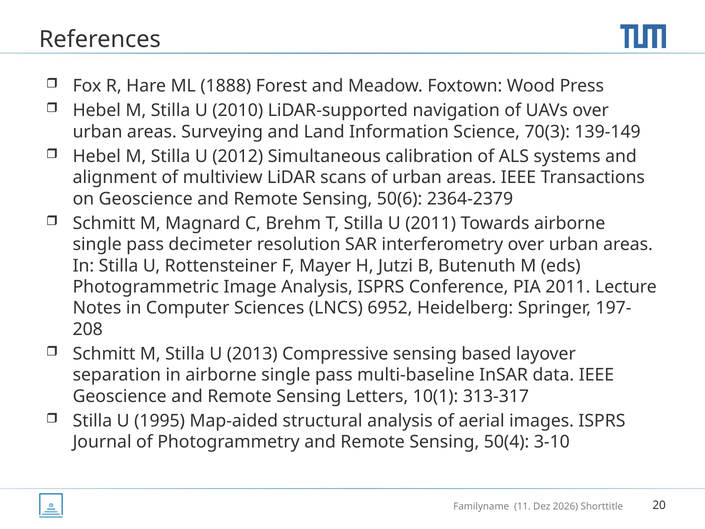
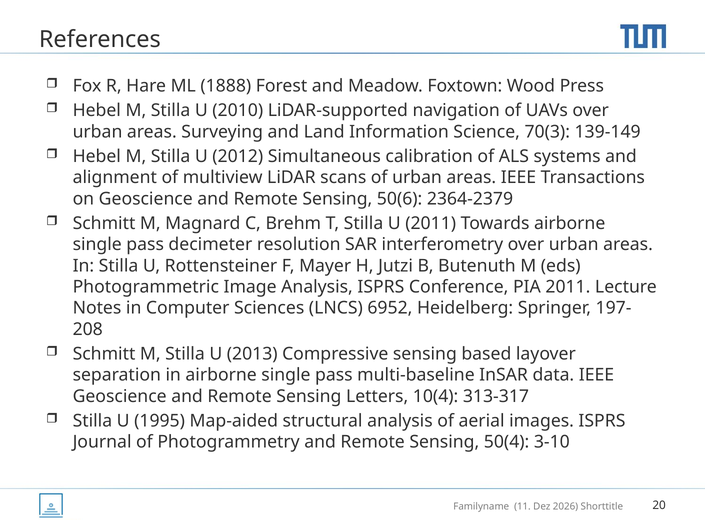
10(1: 10(1 -> 10(4
